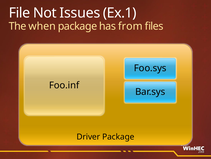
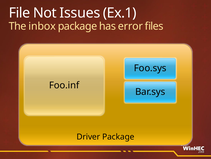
when: when -> inbox
from: from -> error
